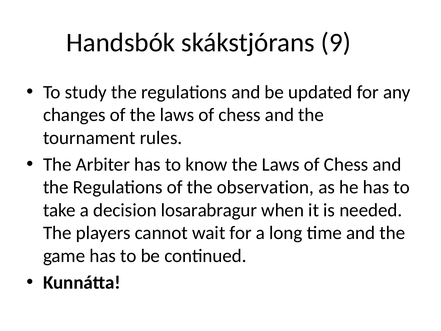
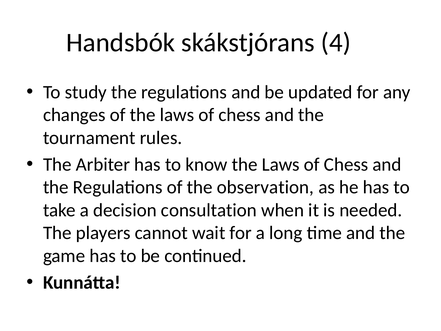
9: 9 -> 4
losarabragur: losarabragur -> consultation
